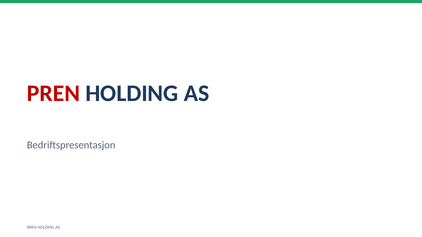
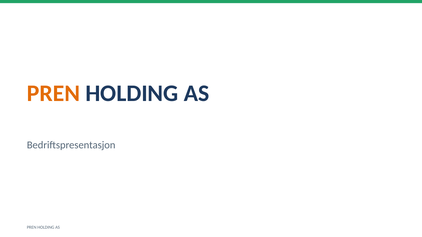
PREN at (53, 94) colour: red -> orange
